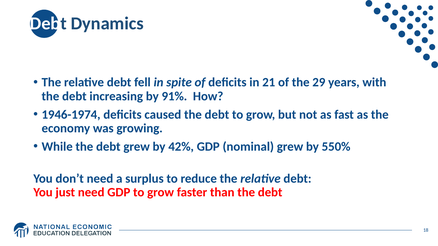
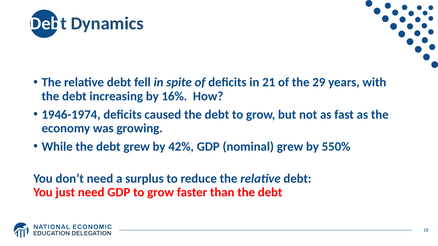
91%: 91% -> 16%
